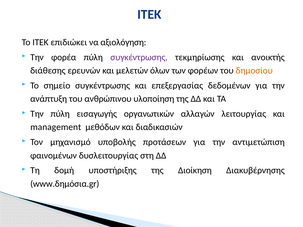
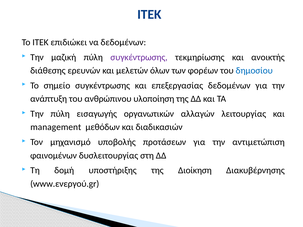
να αξιολόγηση: αξιολόγηση -> δεδομένων
φορέα: φορέα -> μαζική
δημοσίου colour: orange -> blue
www.δημόσια.gr: www.δημόσια.gr -> www.ενεργού.gr
